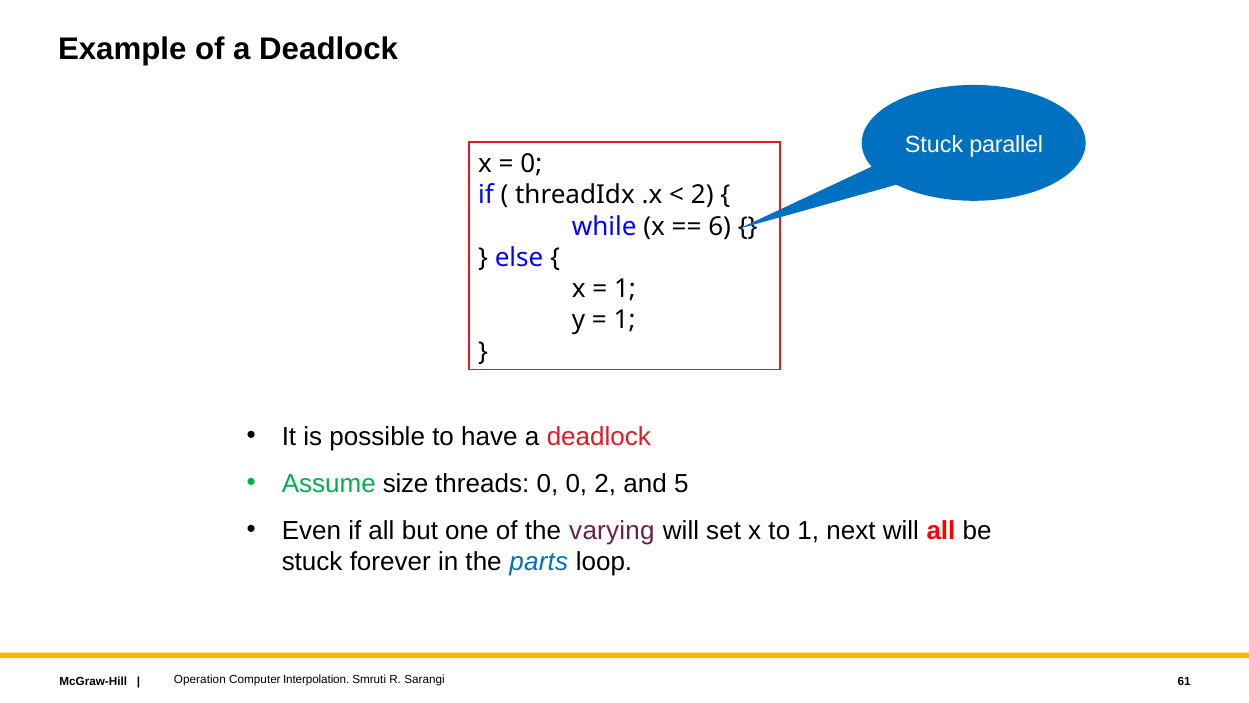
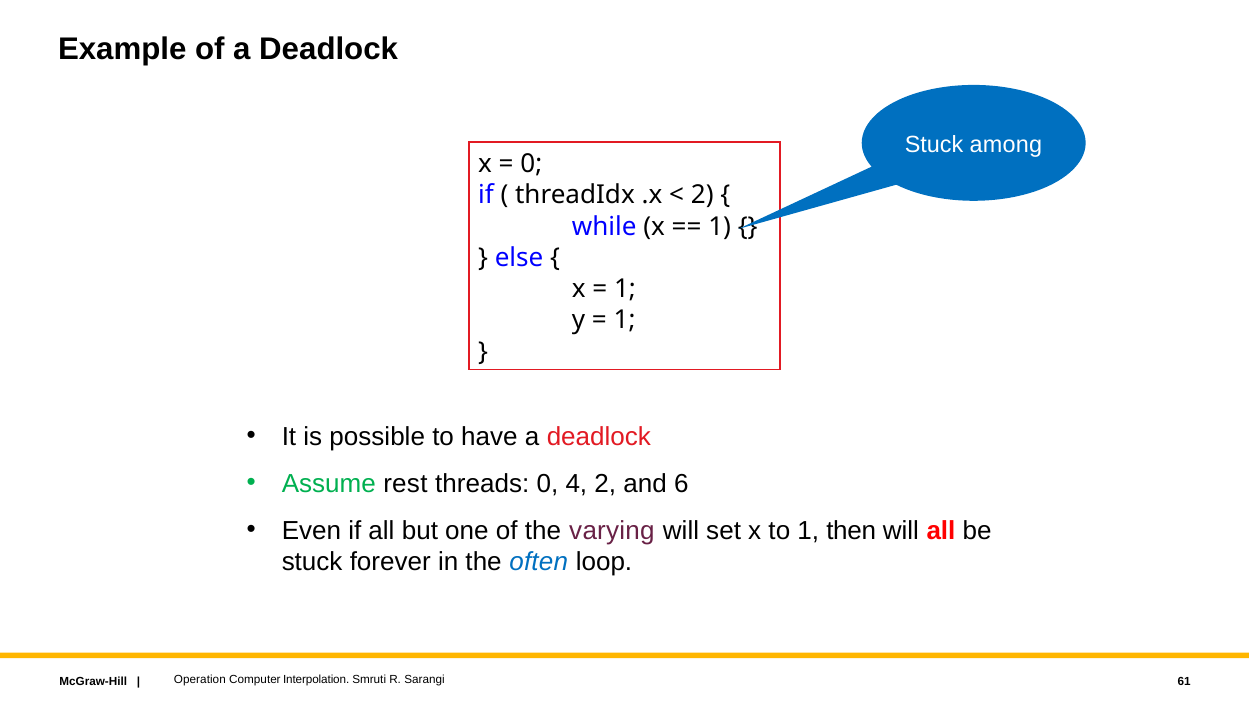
parallel: parallel -> among
6 at (720, 226): 6 -> 1
size: size -> rest
0 0: 0 -> 4
5: 5 -> 6
next: next -> then
parts: parts -> often
